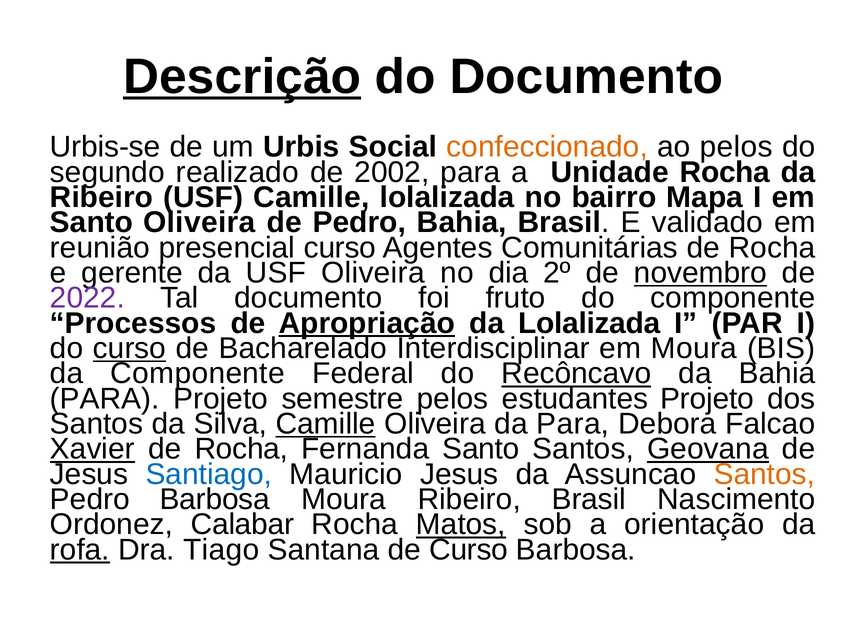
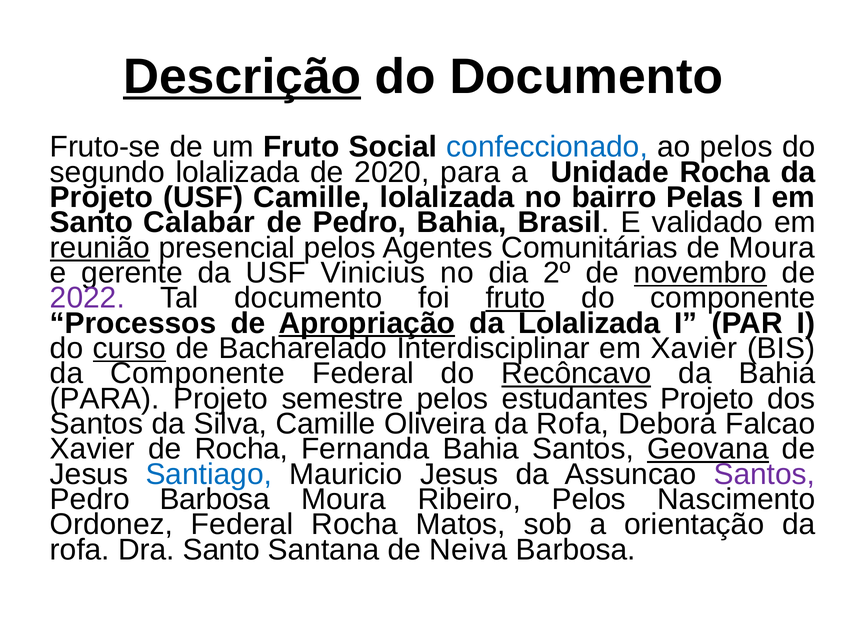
Urbis-se: Urbis-se -> Fruto-se
um Urbis: Urbis -> Fruto
confeccionado colour: orange -> blue
segundo realizado: realizado -> lolalizada
2002: 2002 -> 2020
Ribeiro at (101, 197): Ribeiro -> Projeto
Mapa: Mapa -> Pelas
Santo Oliveira: Oliveira -> Calabar
reunião underline: none -> present
presencial curso: curso -> pelos
Comunitárias de Rocha: Rocha -> Moura
USF Oliveira: Oliveira -> Vinicius
fruto at (516, 298) underline: none -> present
em Moura: Moura -> Xavier
Camille at (326, 424) underline: present -> none
Oliveira da Para: Para -> Rofa
Xavier at (92, 449) underline: present -> none
Fernanda Santo: Santo -> Bahia
Santos at (764, 474) colour: orange -> purple
Ribeiro Brasil: Brasil -> Pelos
Ordonez Calabar: Calabar -> Federal
Matos underline: present -> none
rofa at (80, 550) underline: present -> none
Dra Tiago: Tiago -> Santo
de Curso: Curso -> Neiva
